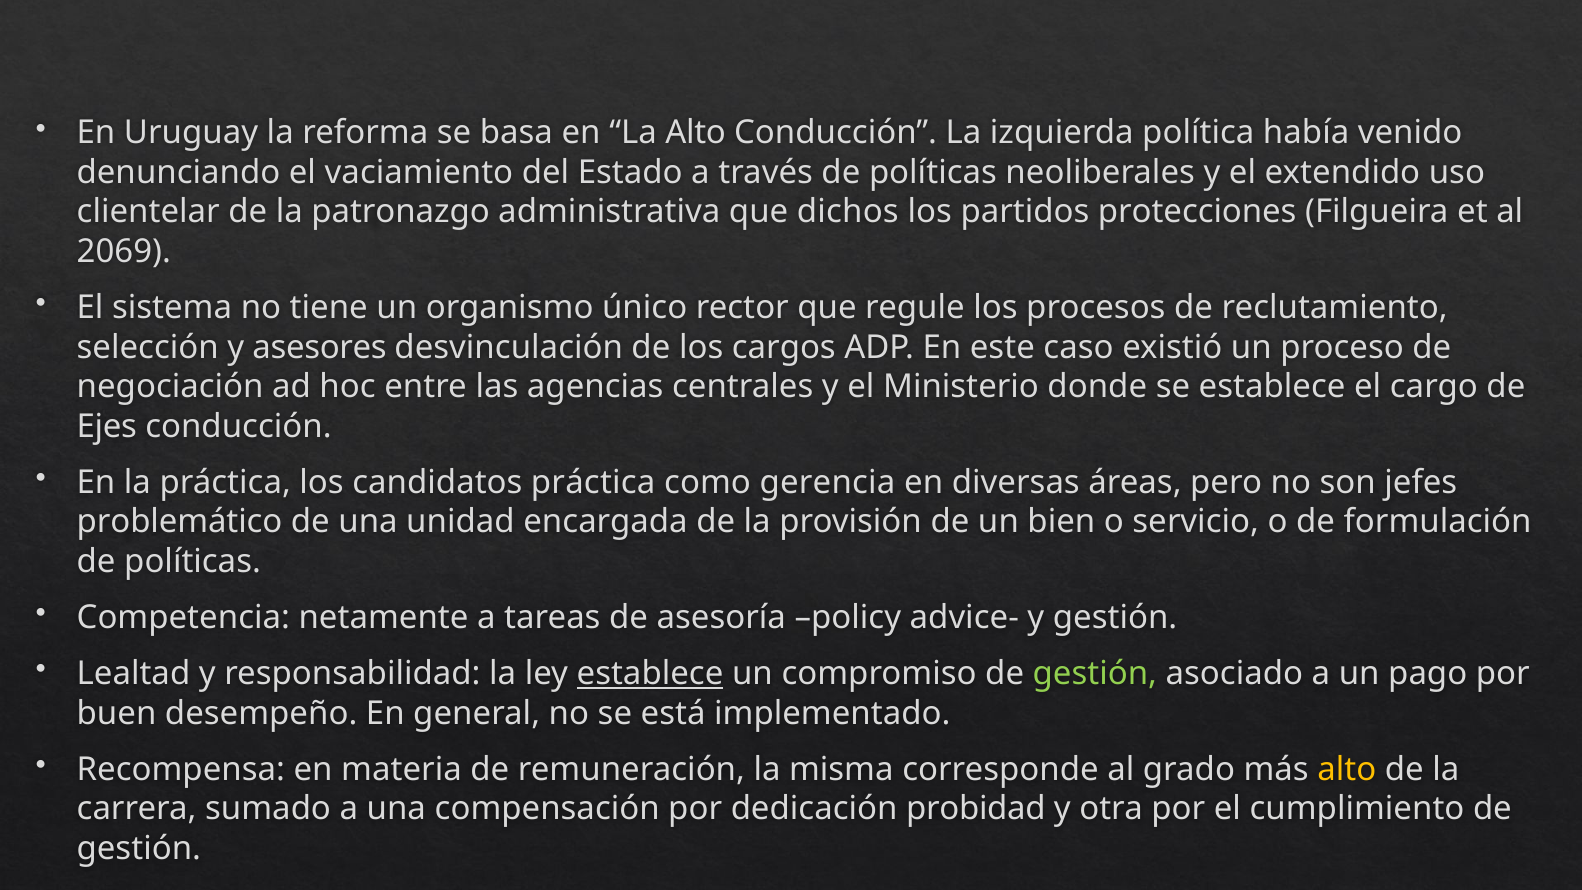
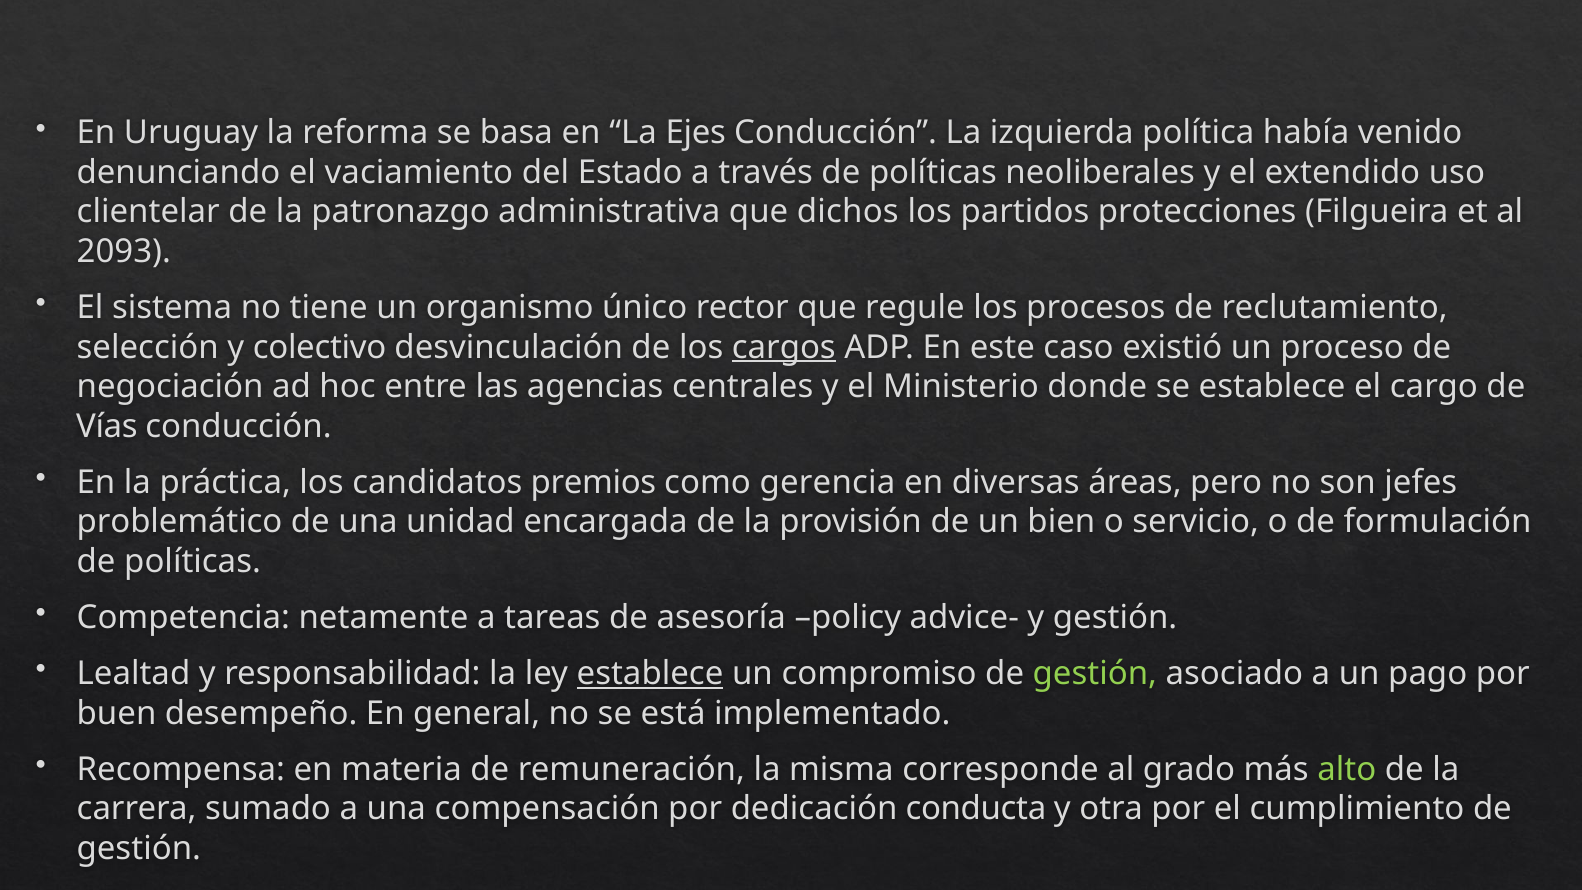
La Alto: Alto -> Ejes
2069: 2069 -> 2093
asesores: asesores -> colectivo
cargos underline: none -> present
Ejes: Ejes -> Vías
candidatos práctica: práctica -> premios
alto at (1347, 769) colour: yellow -> light green
probidad: probidad -> conducta
